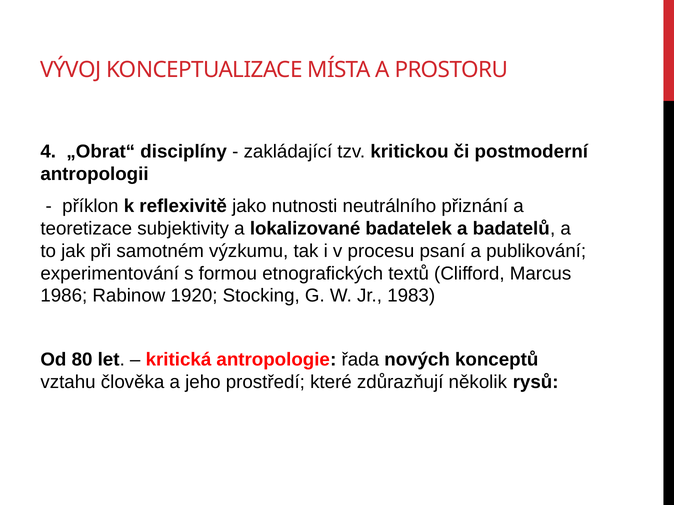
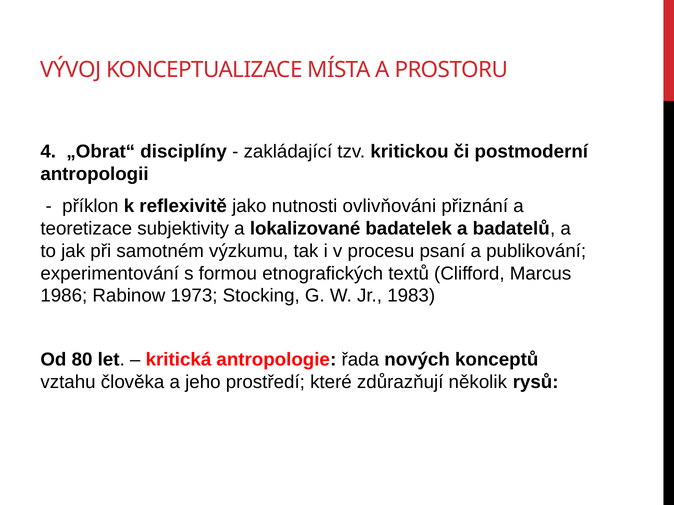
neutrálního: neutrálního -> ovlivňováni
1920: 1920 -> 1973
